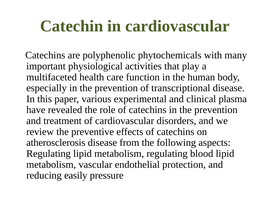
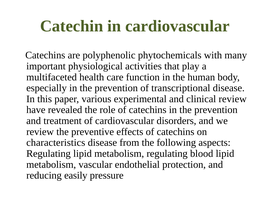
clinical plasma: plasma -> review
atherosclerosis: atherosclerosis -> characteristics
